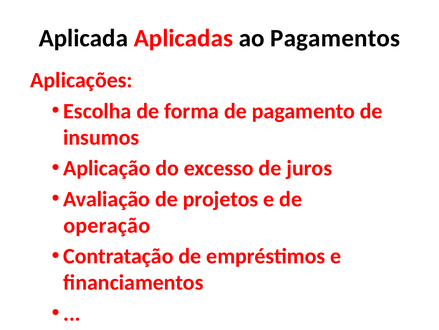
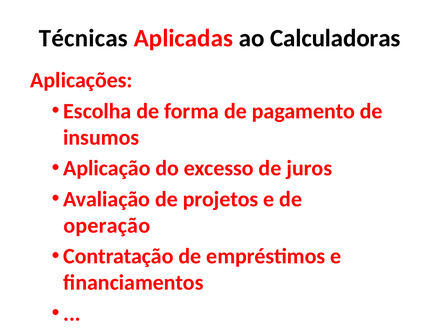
Aplicada: Aplicada -> Técnicas
Pagamentos: Pagamentos -> Calculadoras
